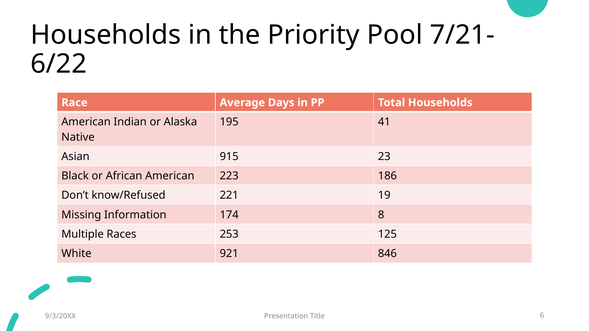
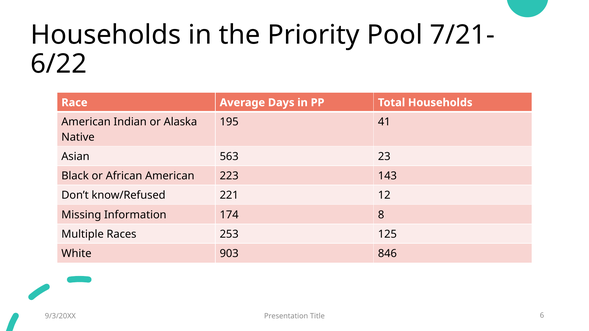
915: 915 -> 563
186: 186 -> 143
19: 19 -> 12
921: 921 -> 903
